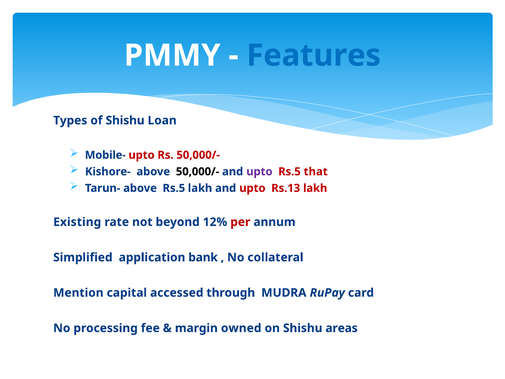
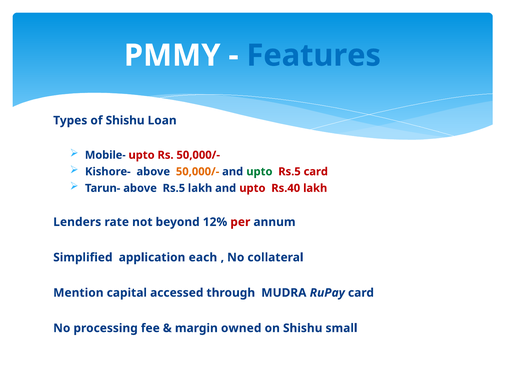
50,000/- at (198, 171) colour: black -> orange
upto at (259, 171) colour: purple -> green
Rs.5 that: that -> card
Rs.13: Rs.13 -> Rs.40
Existing: Existing -> Lenders
bank: bank -> each
areas: areas -> small
